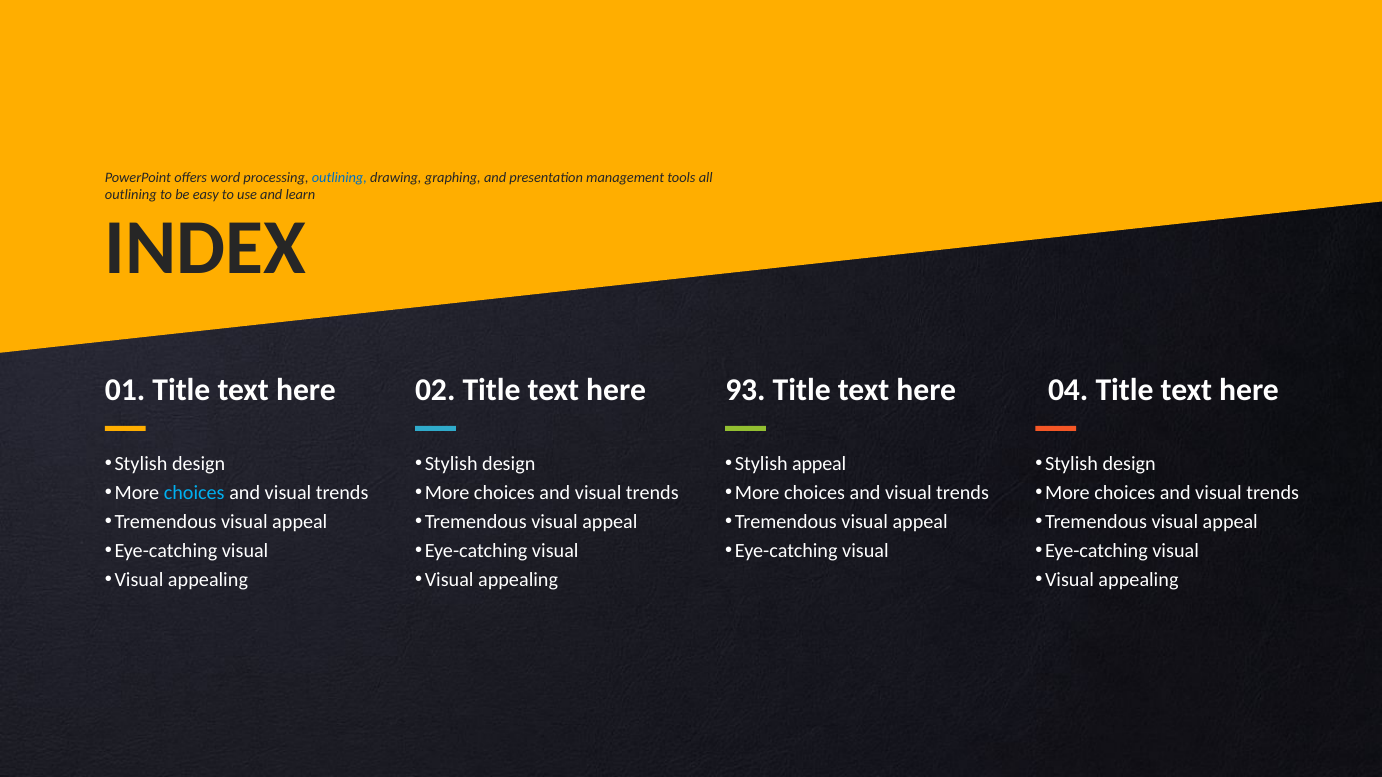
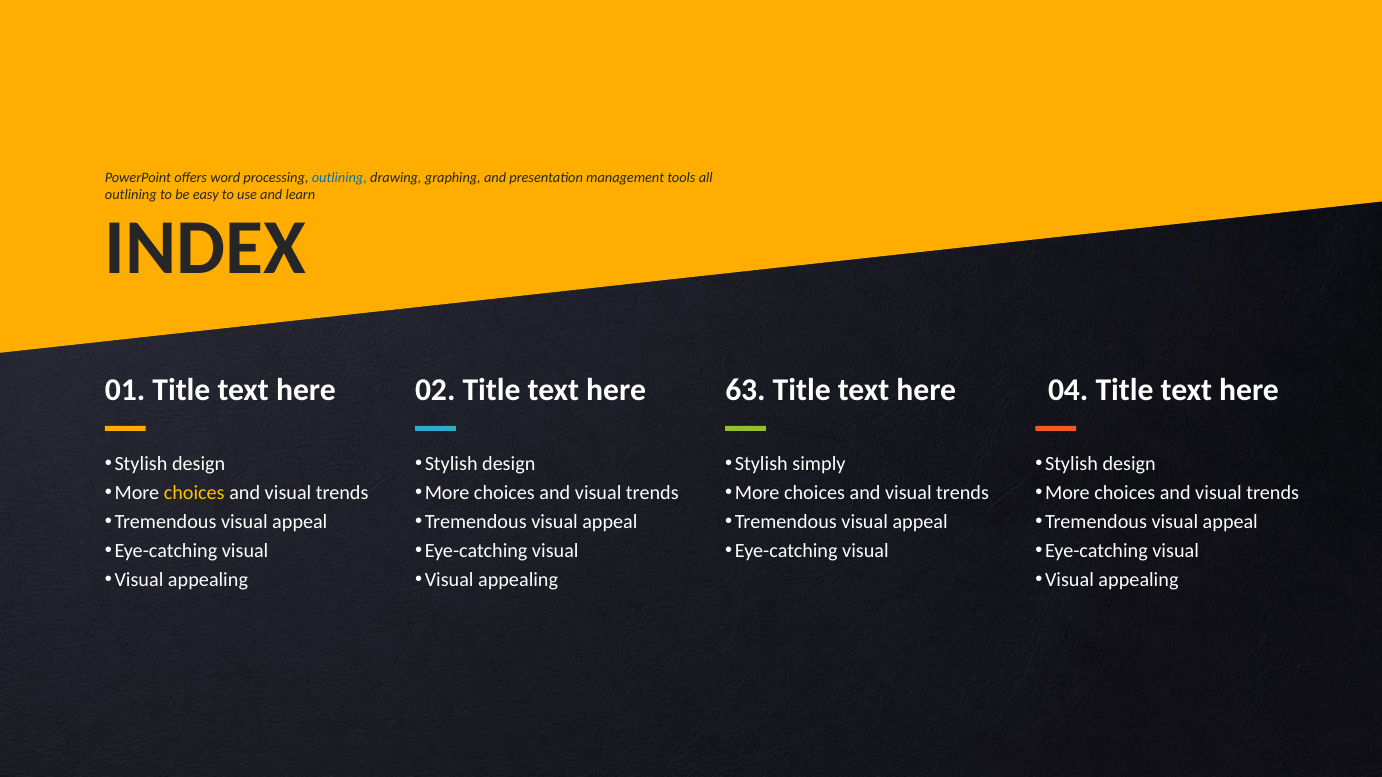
93: 93 -> 63
Stylish appeal: appeal -> simply
choices at (194, 493) colour: light blue -> yellow
